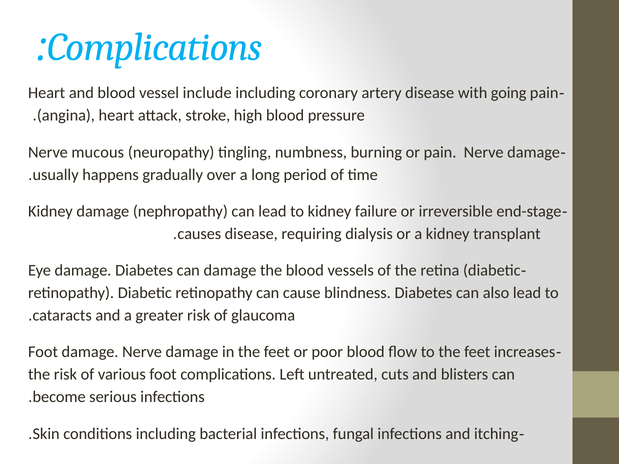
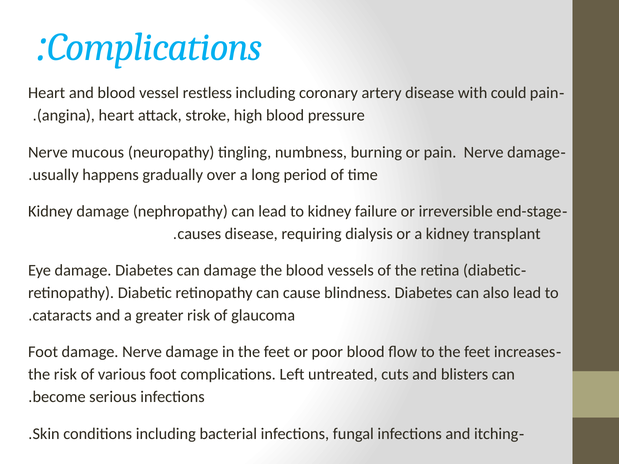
include: include -> restless
going: going -> could
